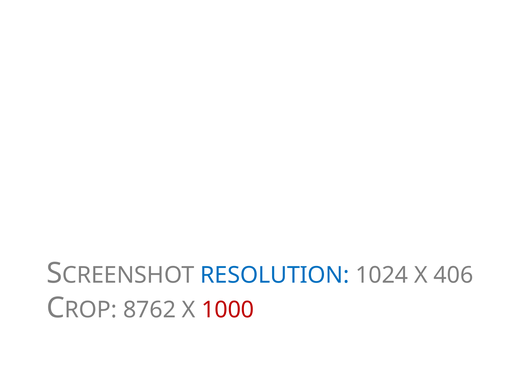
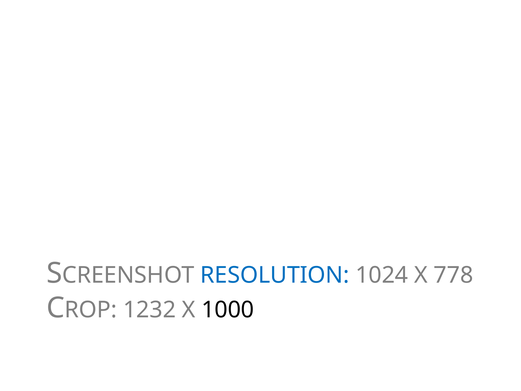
406: 406 -> 778
8762: 8762 -> 1232
1000 colour: red -> black
